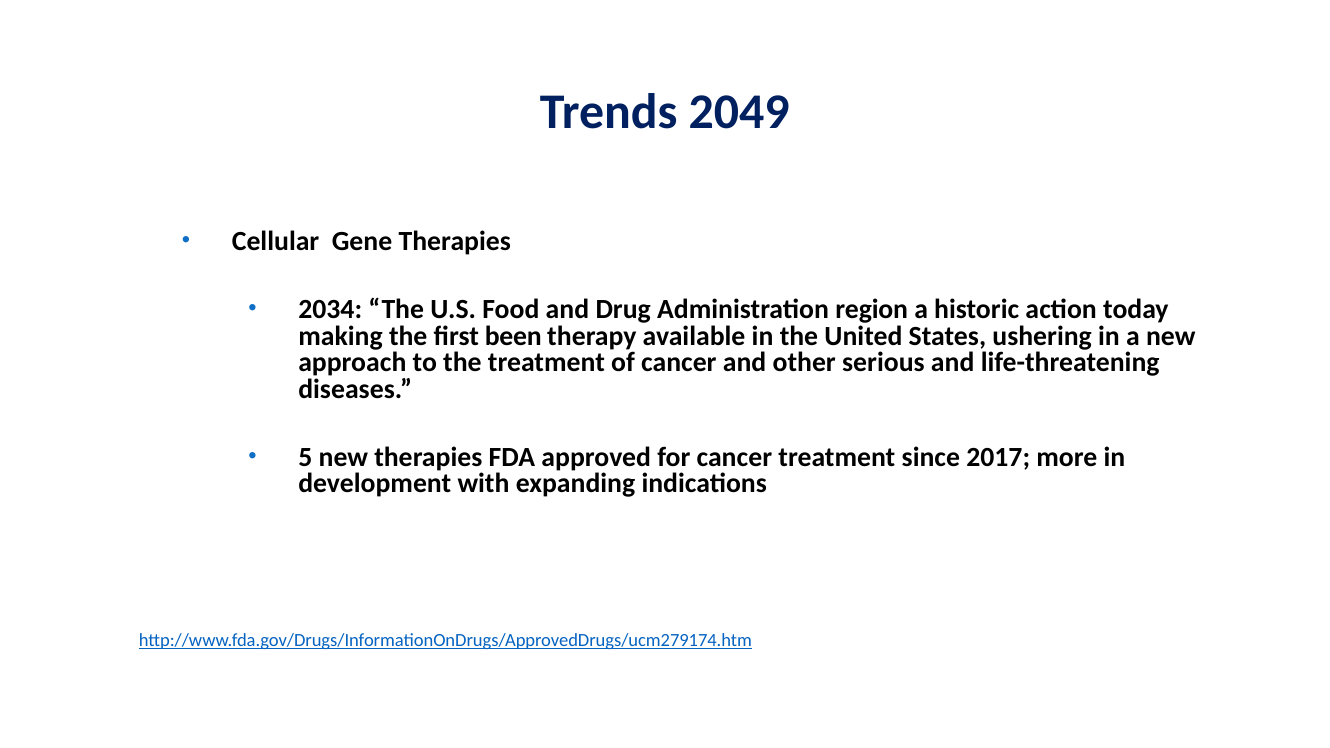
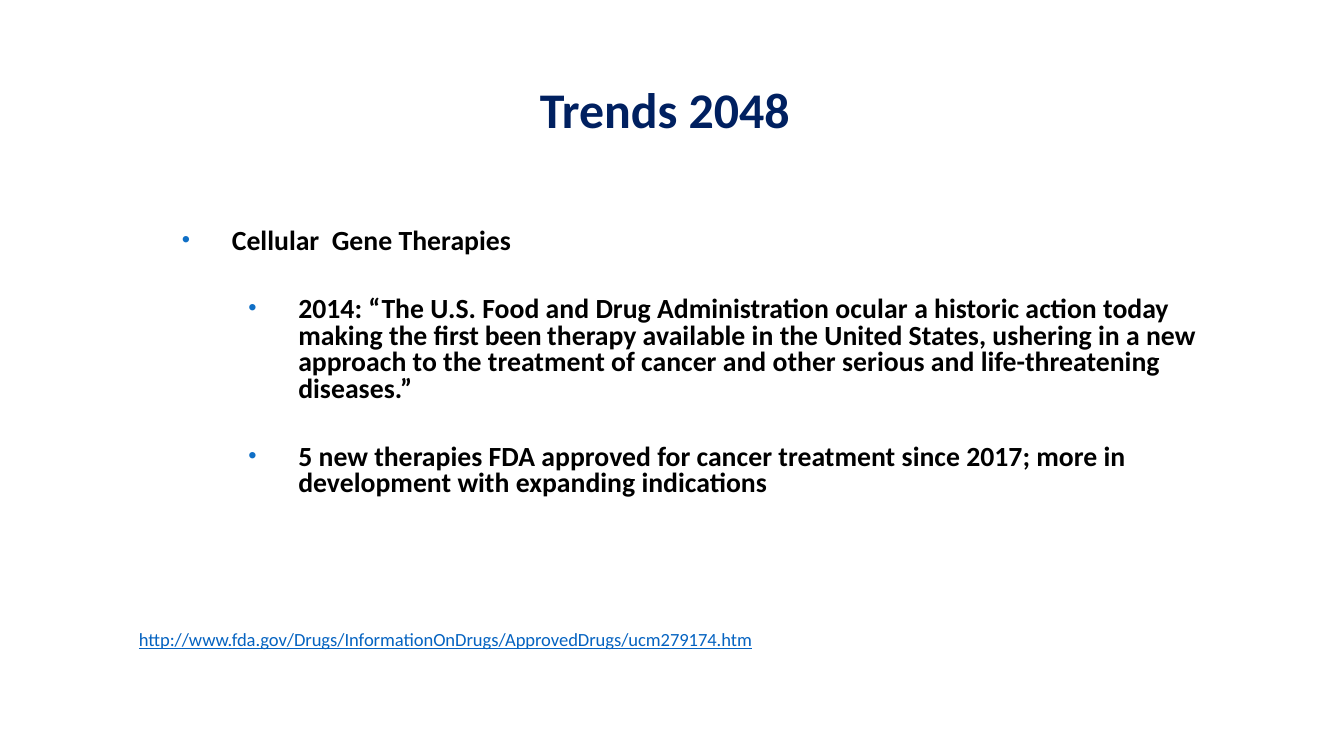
2049: 2049 -> 2048
2034: 2034 -> 2014
region: region -> ocular
